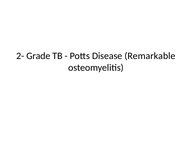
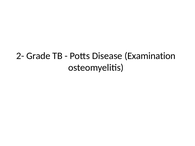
Remarkable: Remarkable -> Examination
